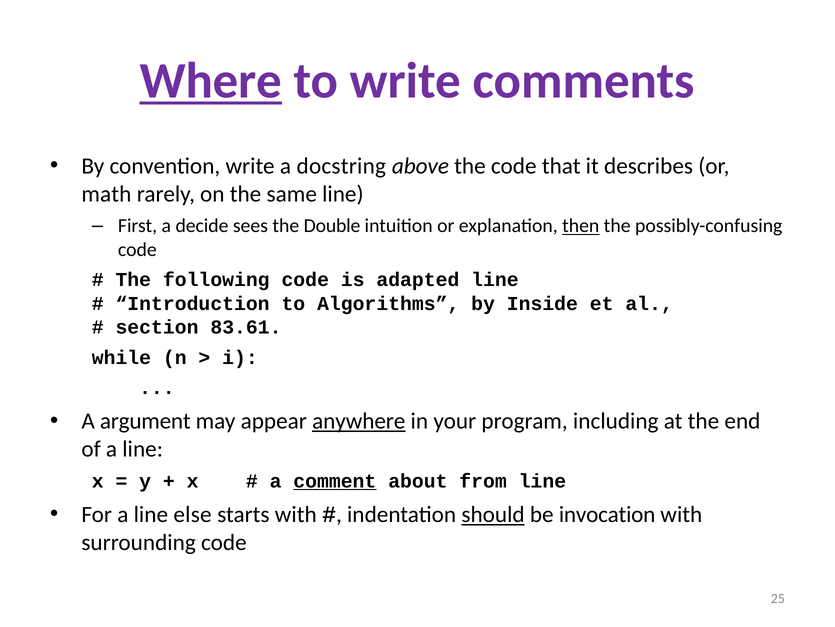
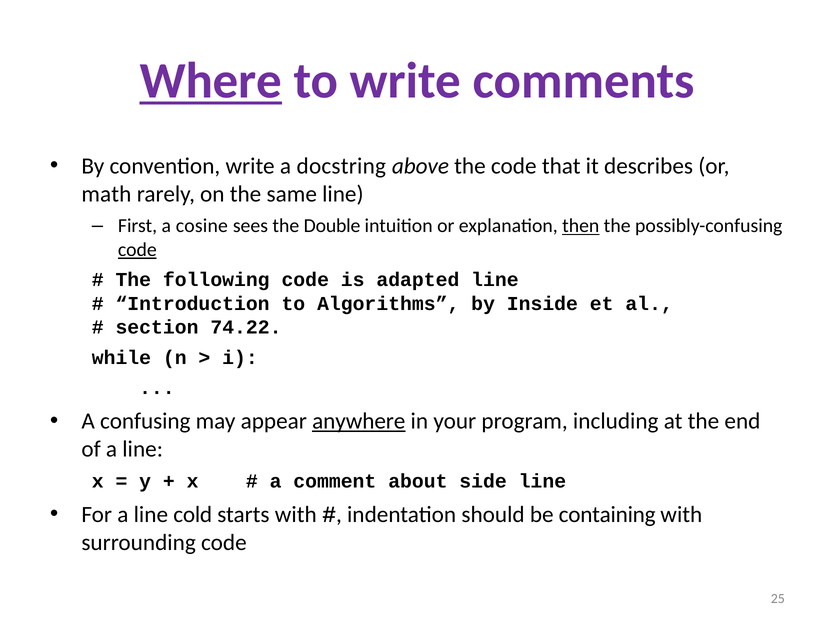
decide: decide -> cosine
code at (137, 249) underline: none -> present
83.61: 83.61 -> 74.22
argument: argument -> confusing
comment underline: present -> none
from: from -> side
else: else -> cold
should underline: present -> none
invocation: invocation -> containing
